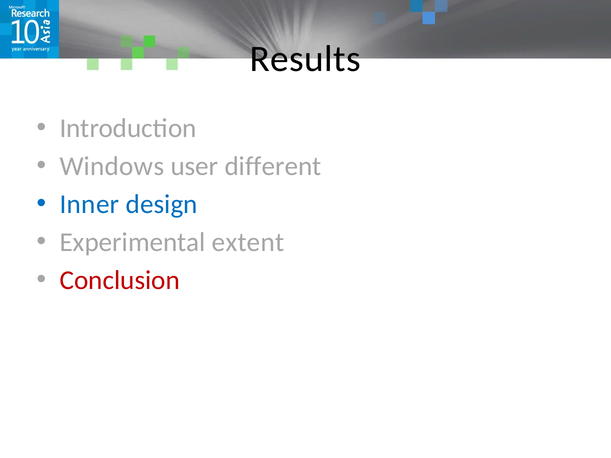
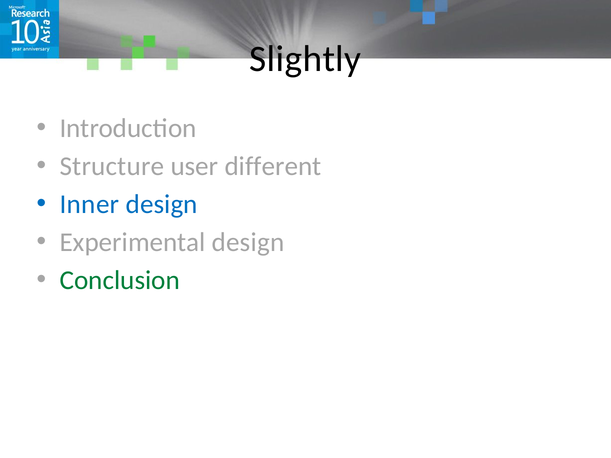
Results: Results -> Slightly
Windows: Windows -> Structure
Experimental extent: extent -> design
Conclusion colour: red -> green
